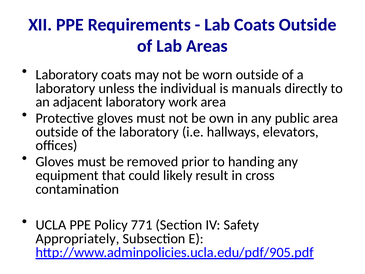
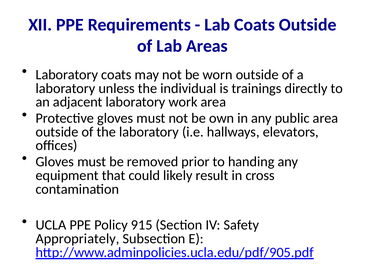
manuals: manuals -> trainings
771: 771 -> 915
